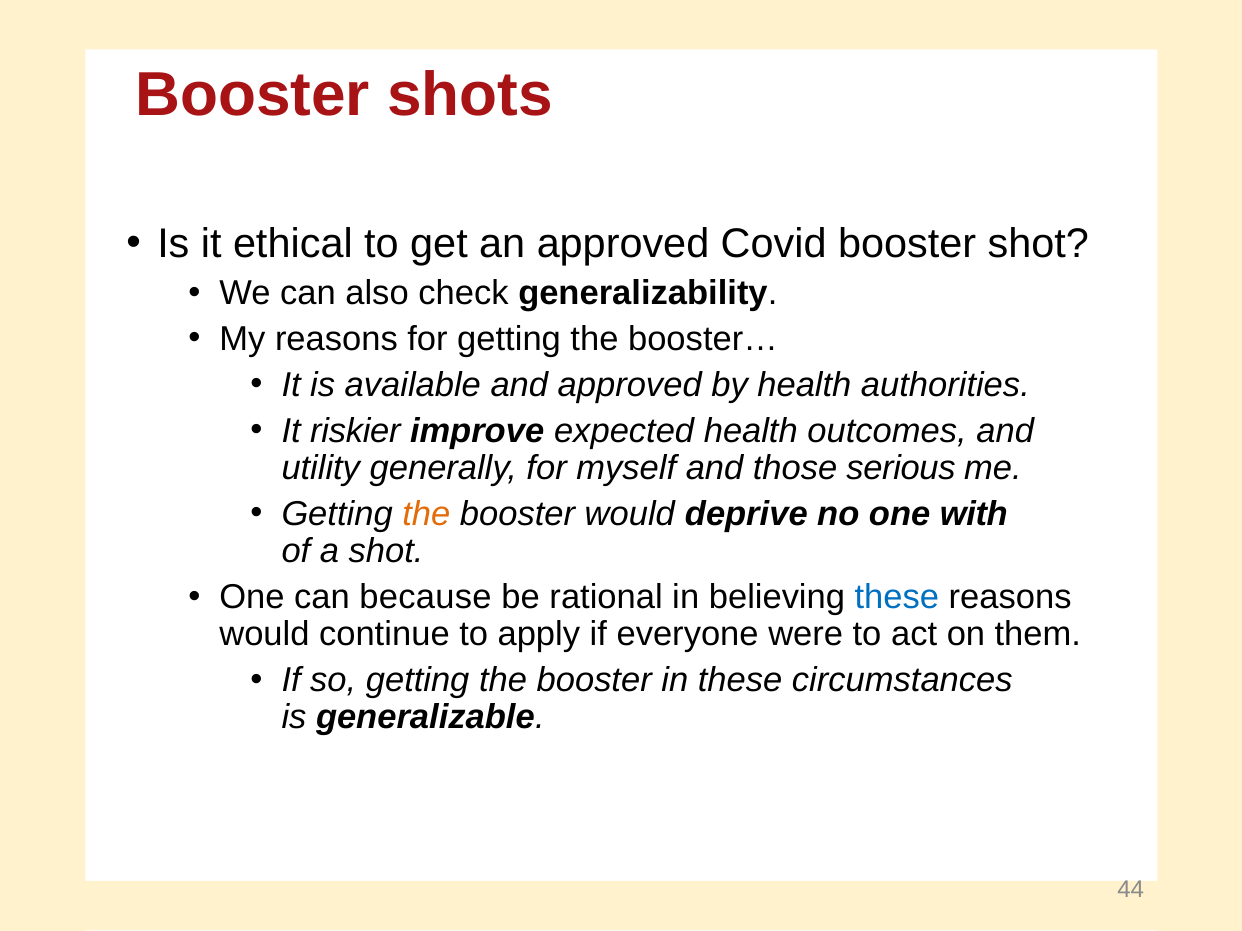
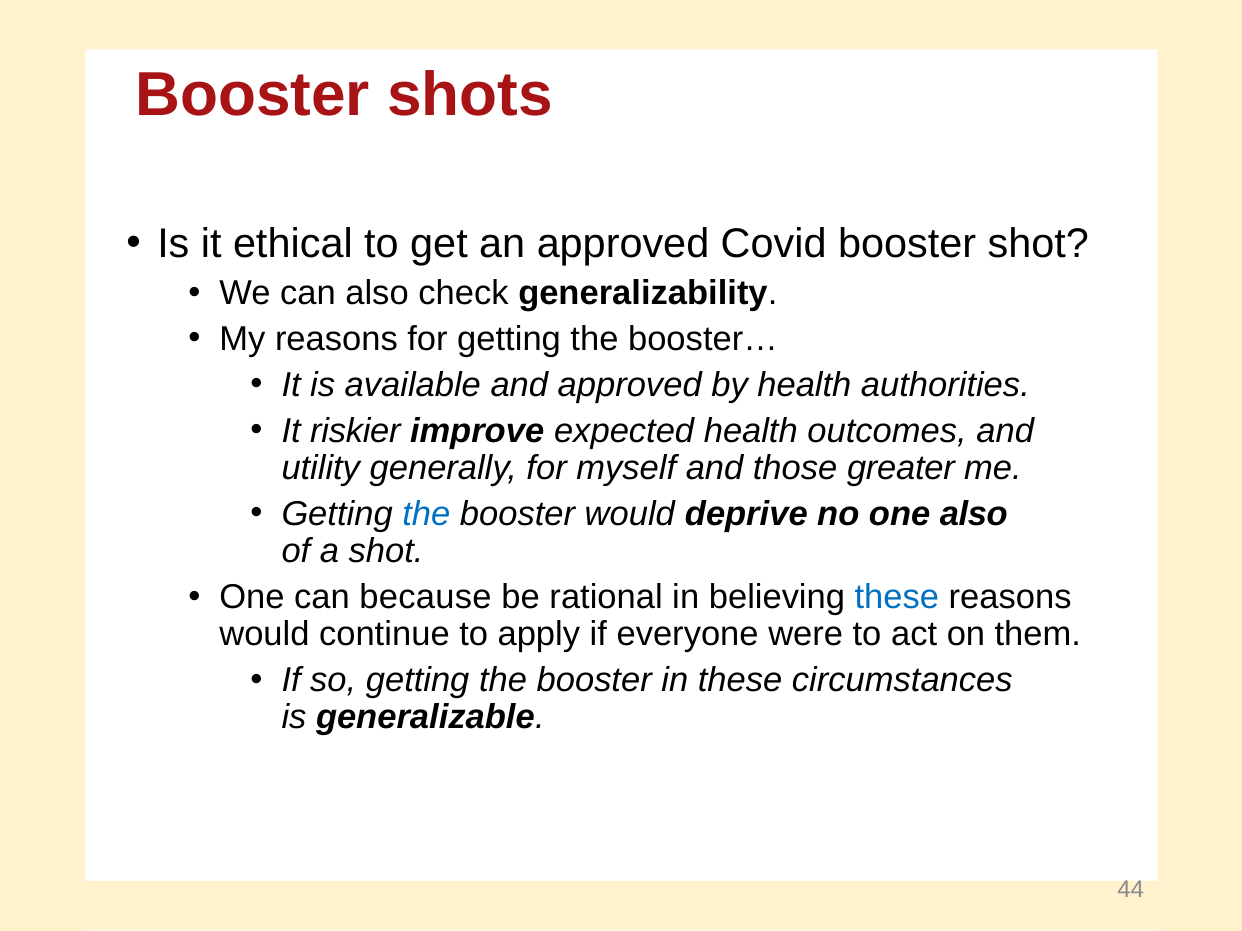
serious: serious -> greater
the at (426, 514) colour: orange -> blue
one with: with -> also
